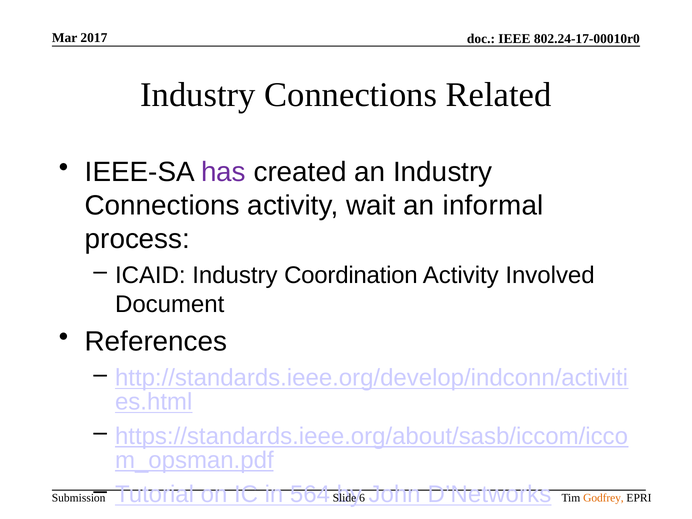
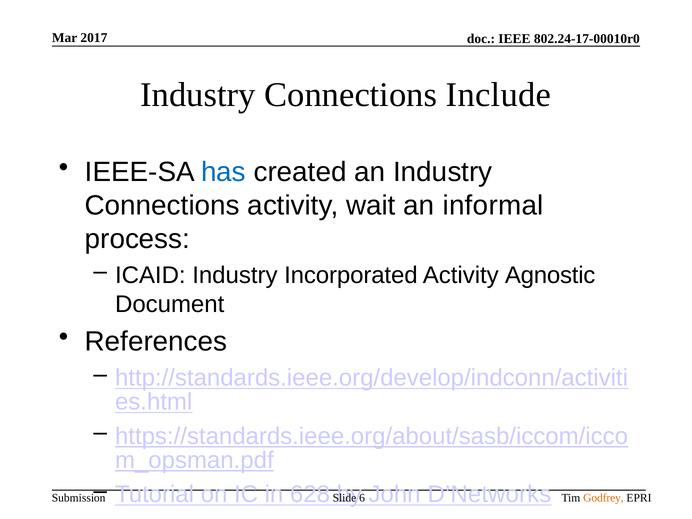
Related: Related -> Include
has colour: purple -> blue
Coordination: Coordination -> Incorporated
Involved: Involved -> Agnostic
564: 564 -> 628
